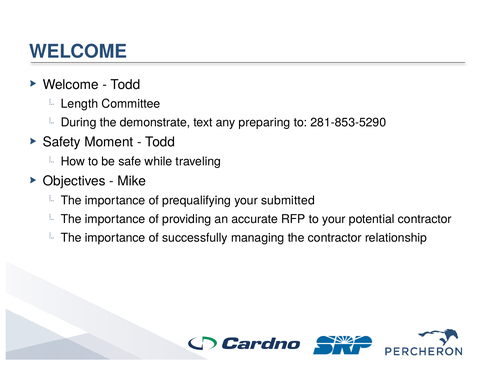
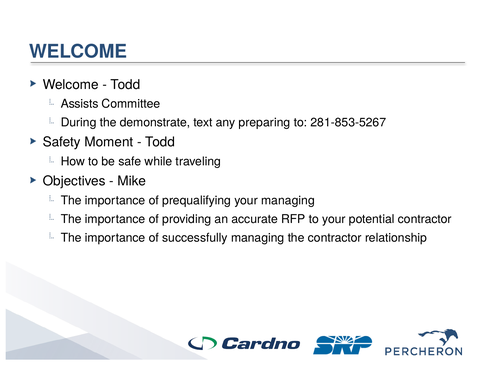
Length: Length -> Assists
281-853-5290: 281-853-5290 -> 281-853-5267
your submitted: submitted -> managing
